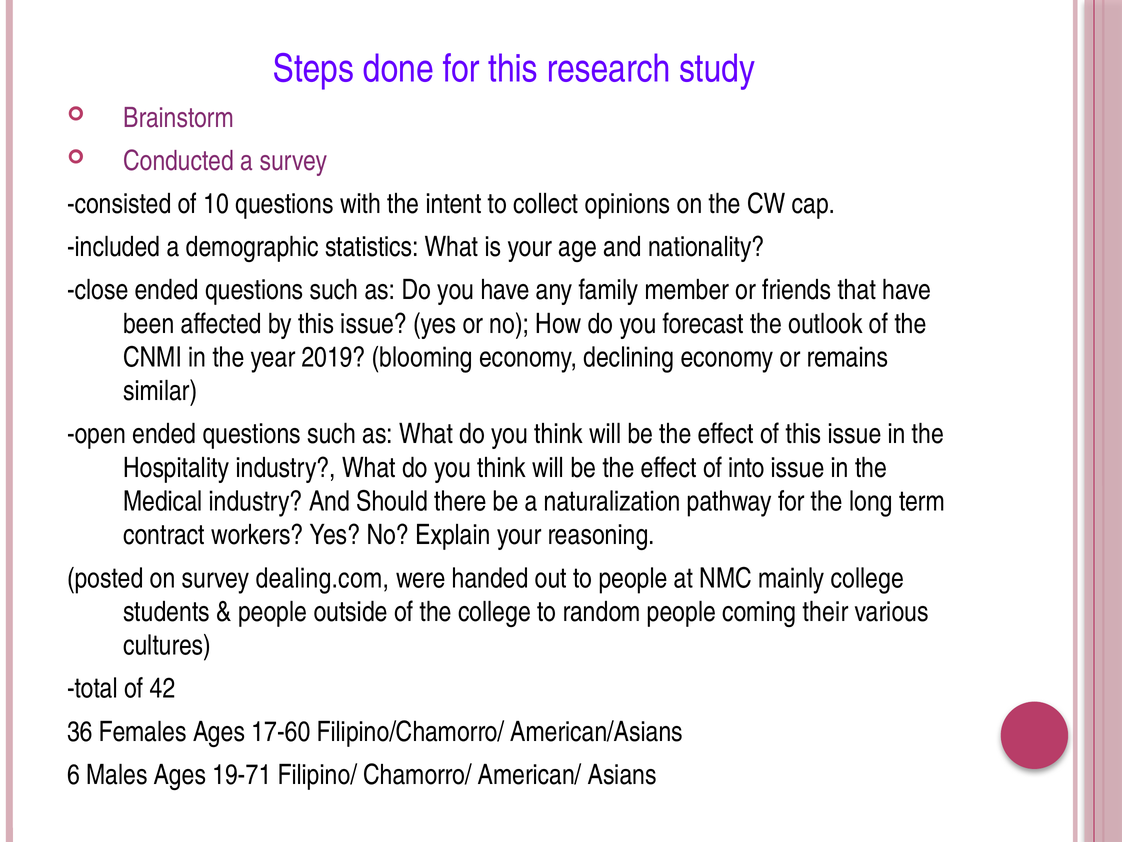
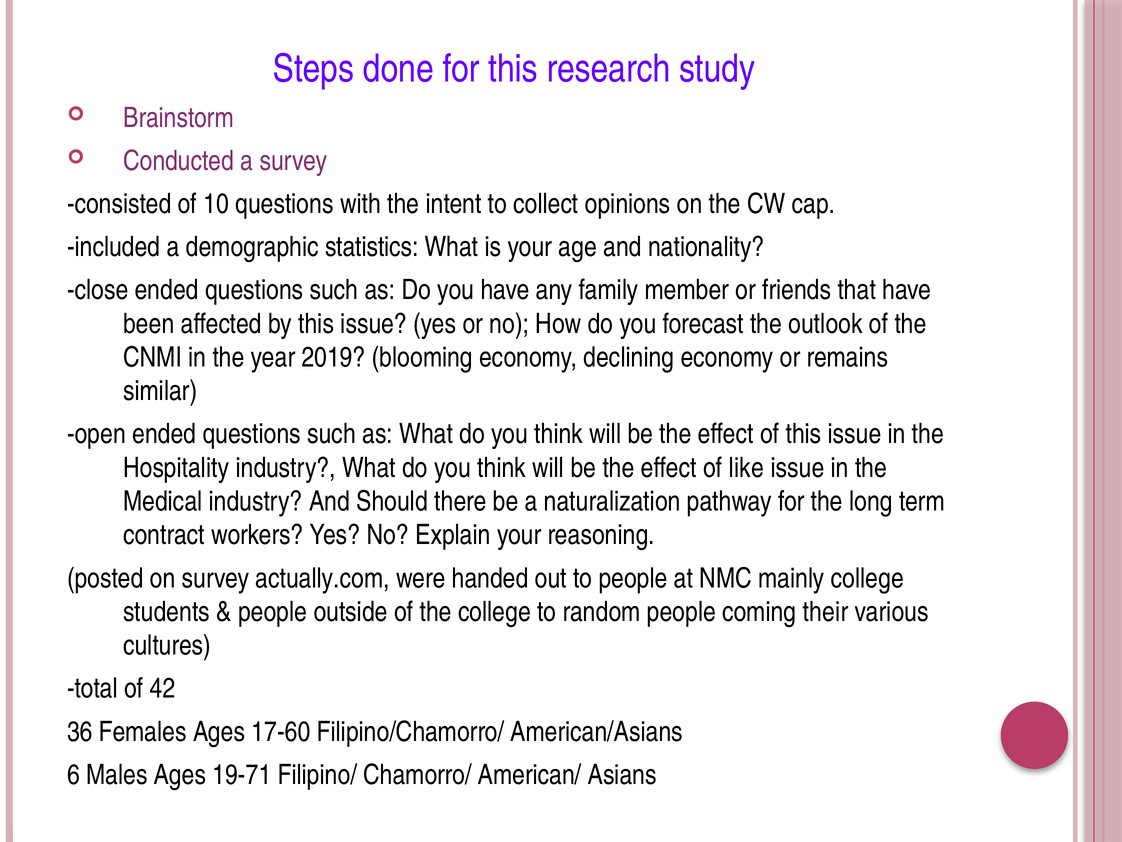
into: into -> like
dealing.com: dealing.com -> actually.com
